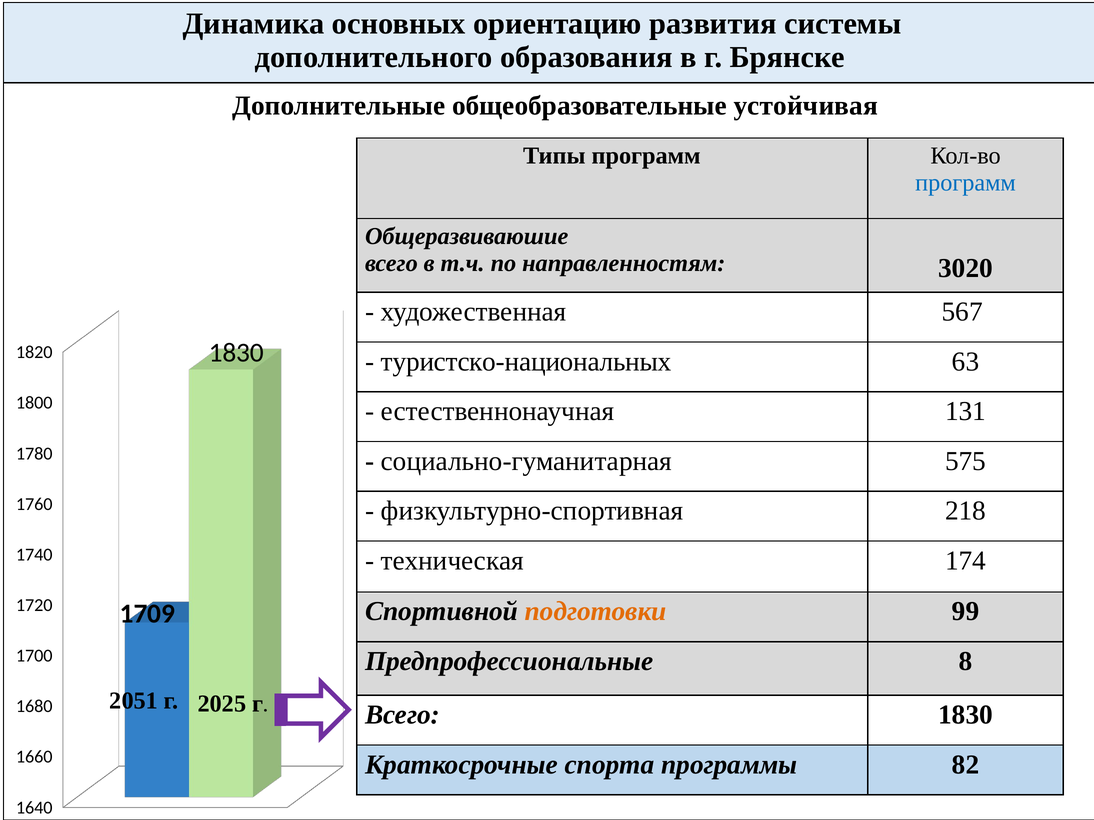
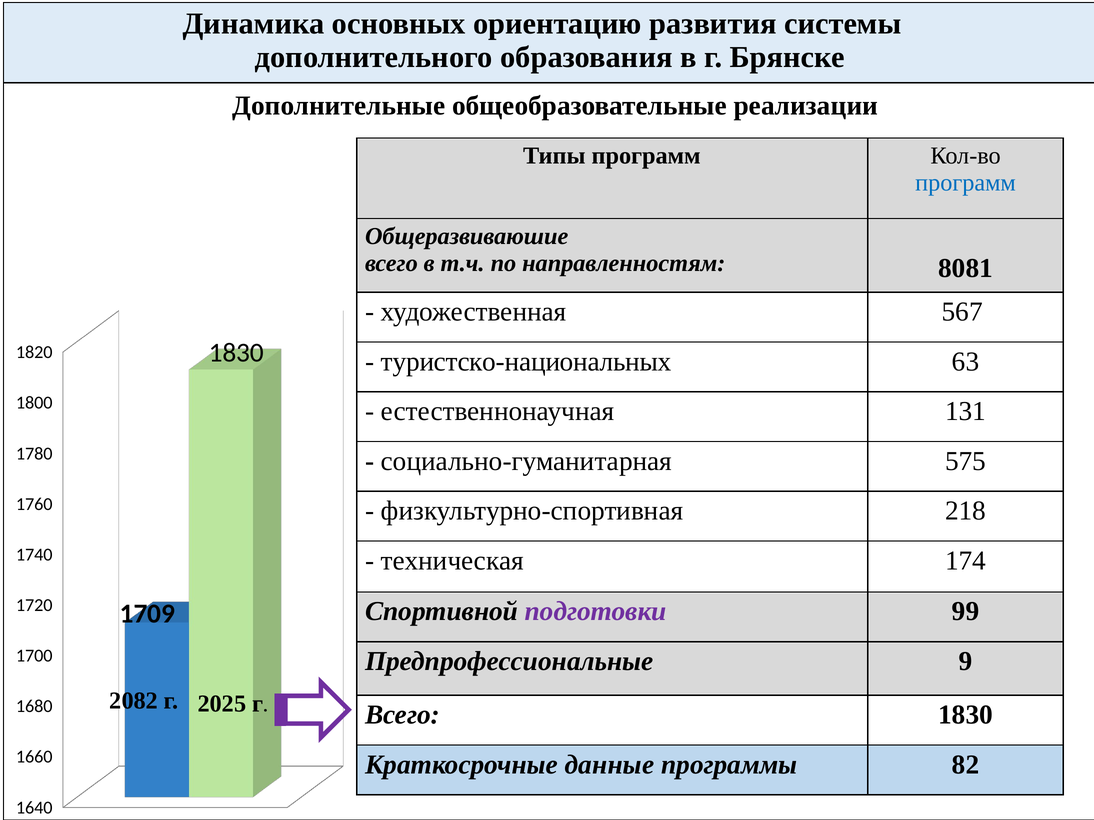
устойчивая: устойчивая -> реализации
3020: 3020 -> 8081
подготовки colour: orange -> purple
8: 8 -> 9
2051: 2051 -> 2082
спорта: спорта -> данные
